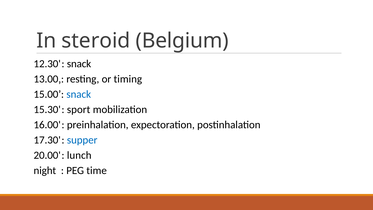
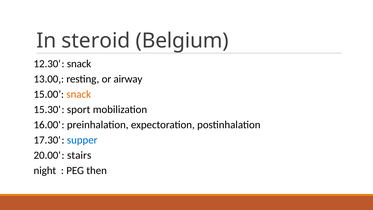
timing: timing -> airway
snack at (79, 94) colour: blue -> orange
lunch: lunch -> stairs
time: time -> then
